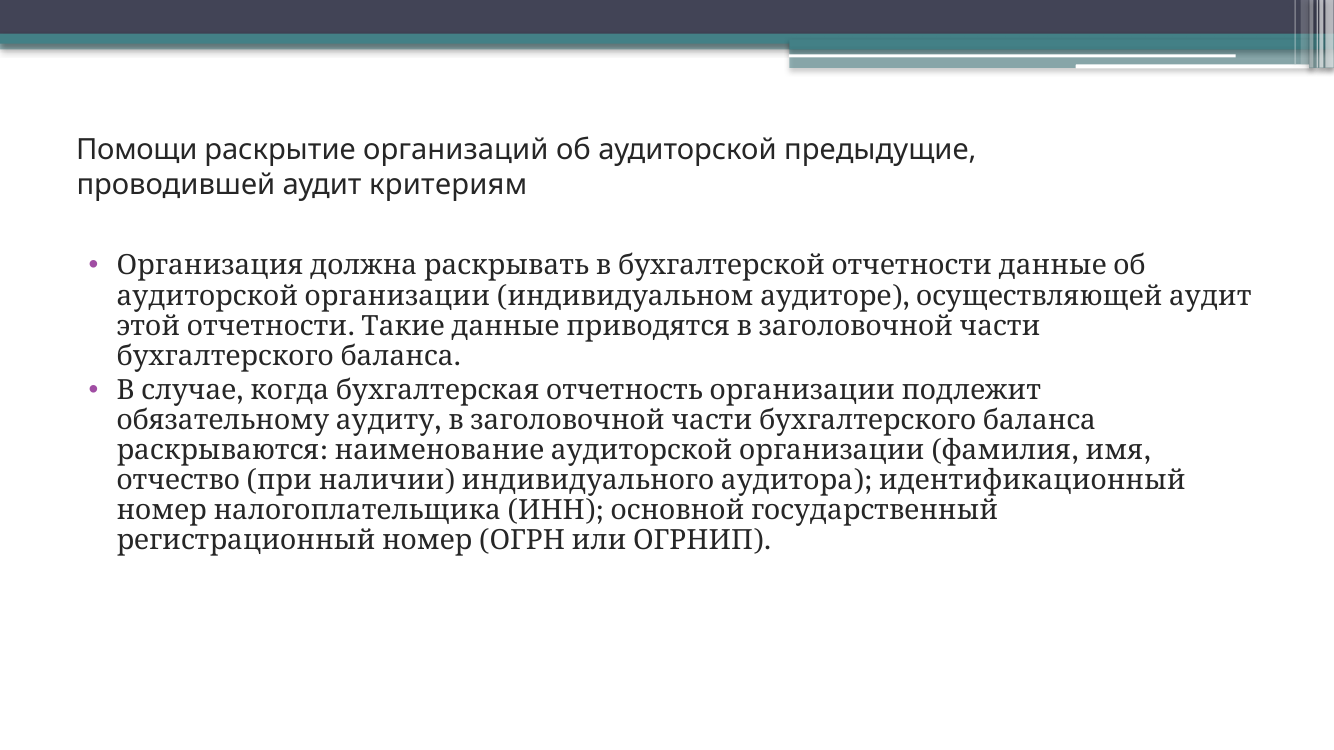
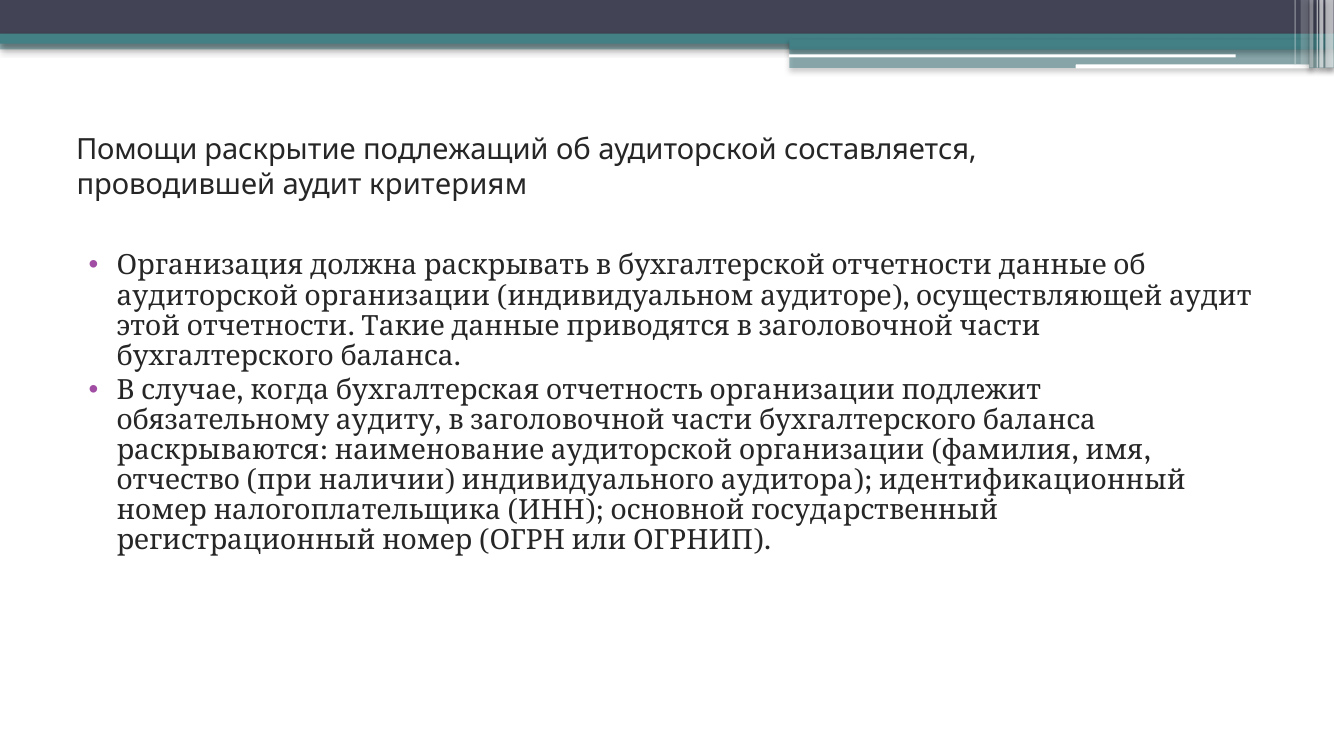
организаций: организаций -> подлежащий
предыдущие: предыдущие -> составляется
